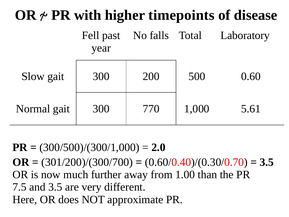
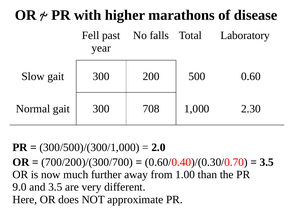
timepoints: timepoints -> marathons
770: 770 -> 708
5.61: 5.61 -> 2.30
301/200)/(300/700: 301/200)/(300/700 -> 700/200)/(300/700
7.5: 7.5 -> 9.0
